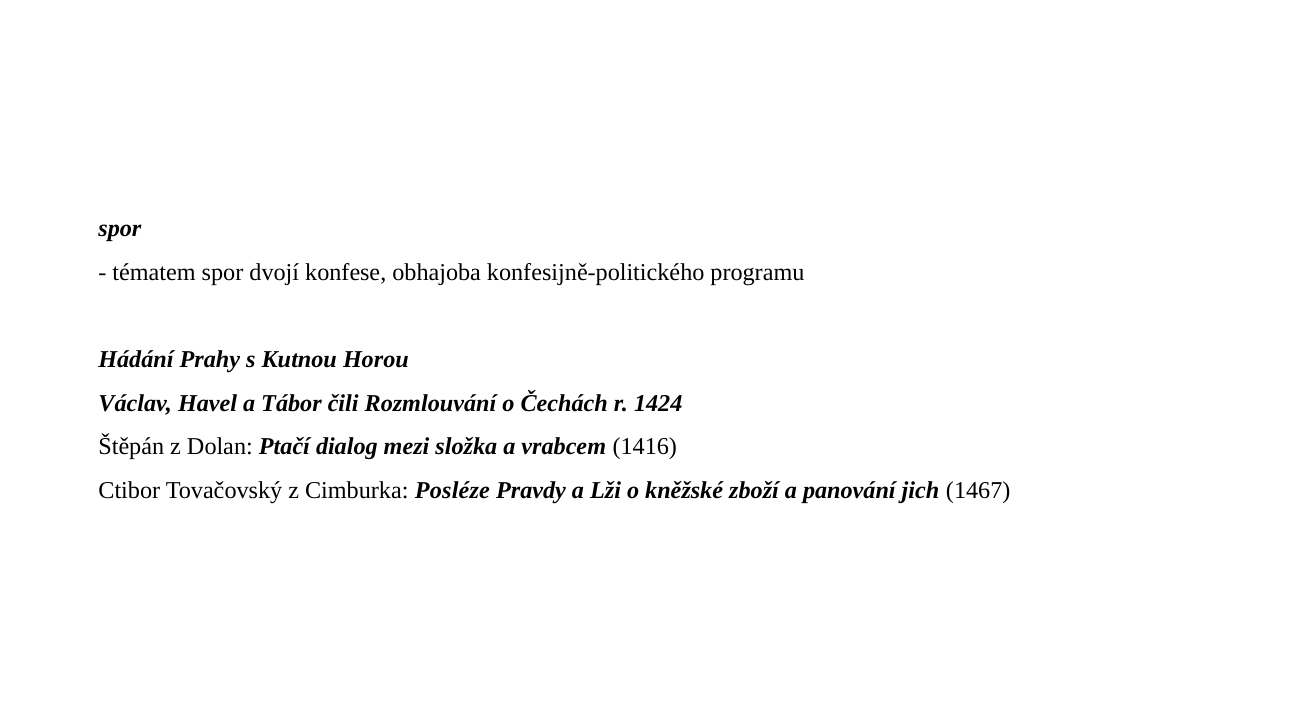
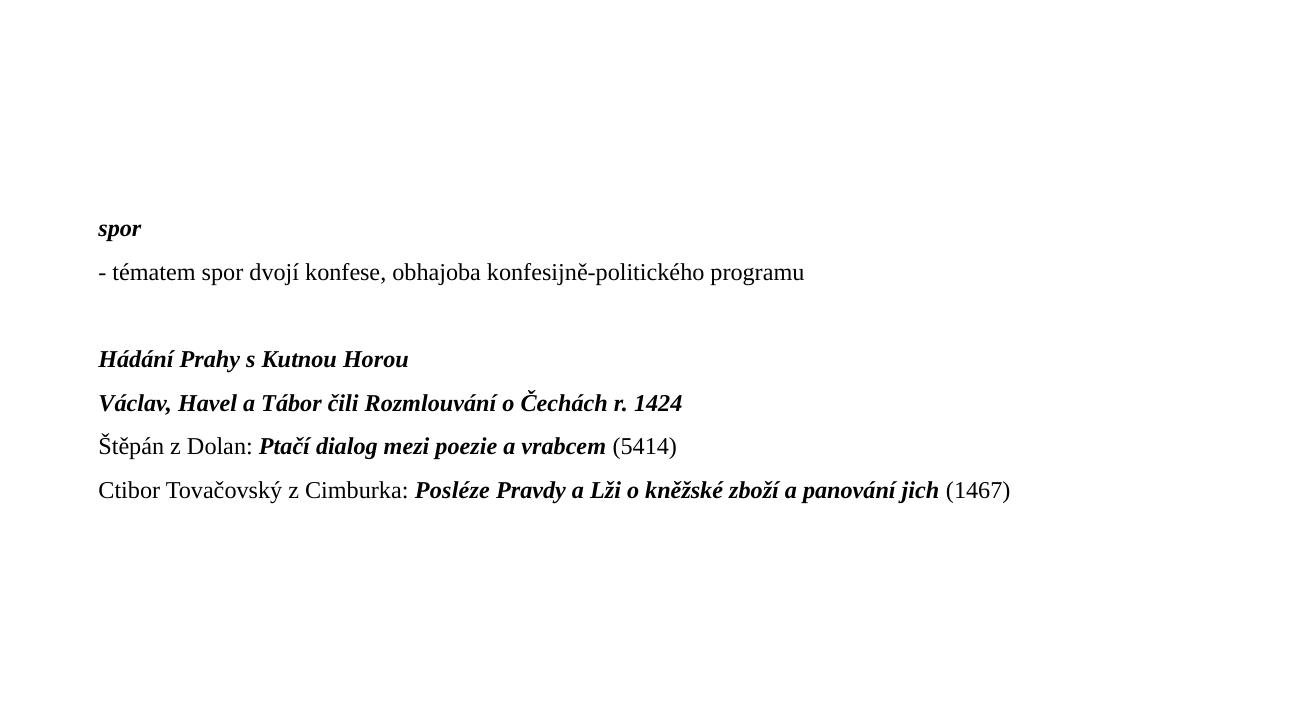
složka: složka -> poezie
1416: 1416 -> 5414
